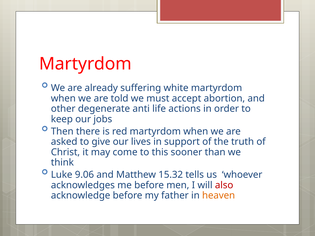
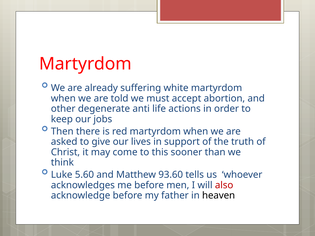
9.06: 9.06 -> 5.60
15.32: 15.32 -> 93.60
heaven colour: orange -> black
